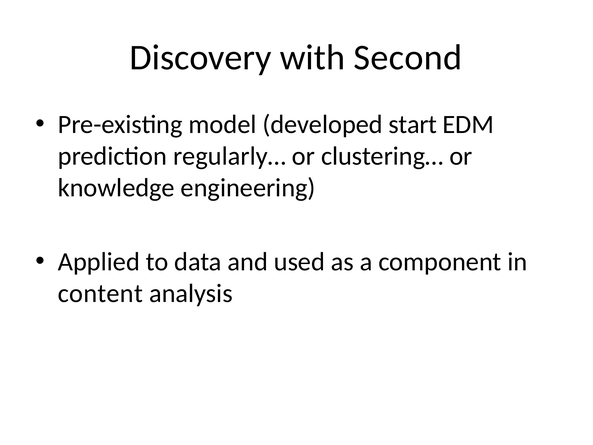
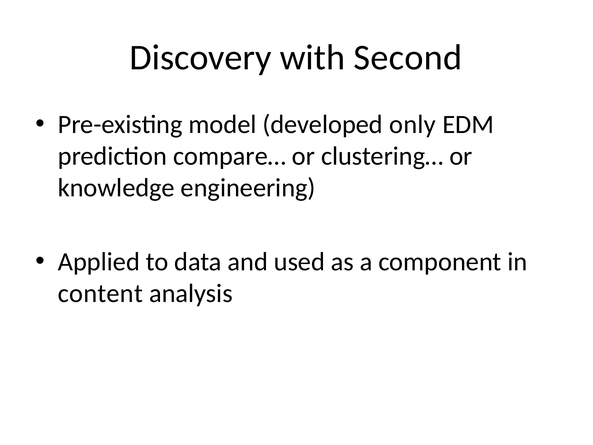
start: start -> only
regularly…: regularly… -> compare…
